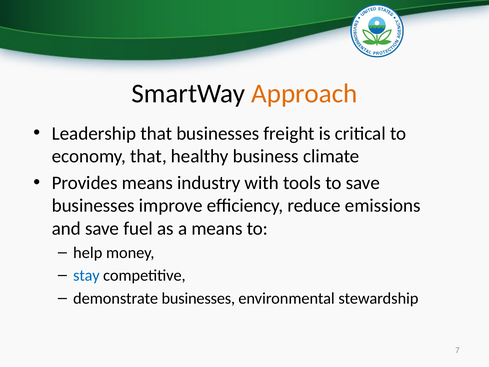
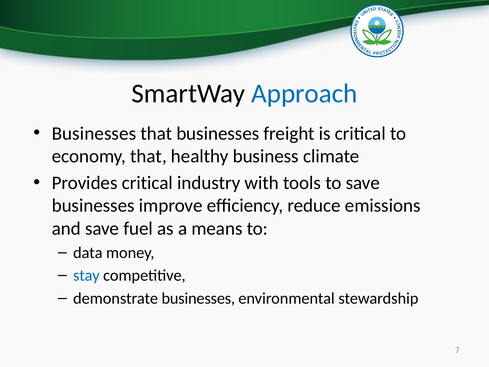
Approach colour: orange -> blue
Leadership at (94, 133): Leadership -> Businesses
Provides means: means -> critical
help: help -> data
